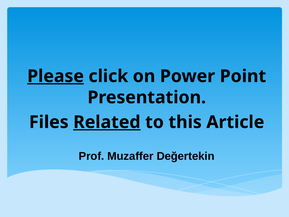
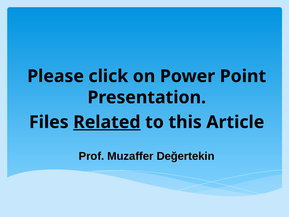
Please underline: present -> none
